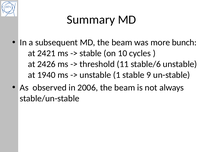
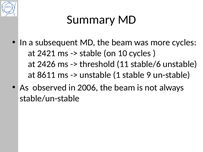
more bunch: bunch -> cycles
1940: 1940 -> 8611
